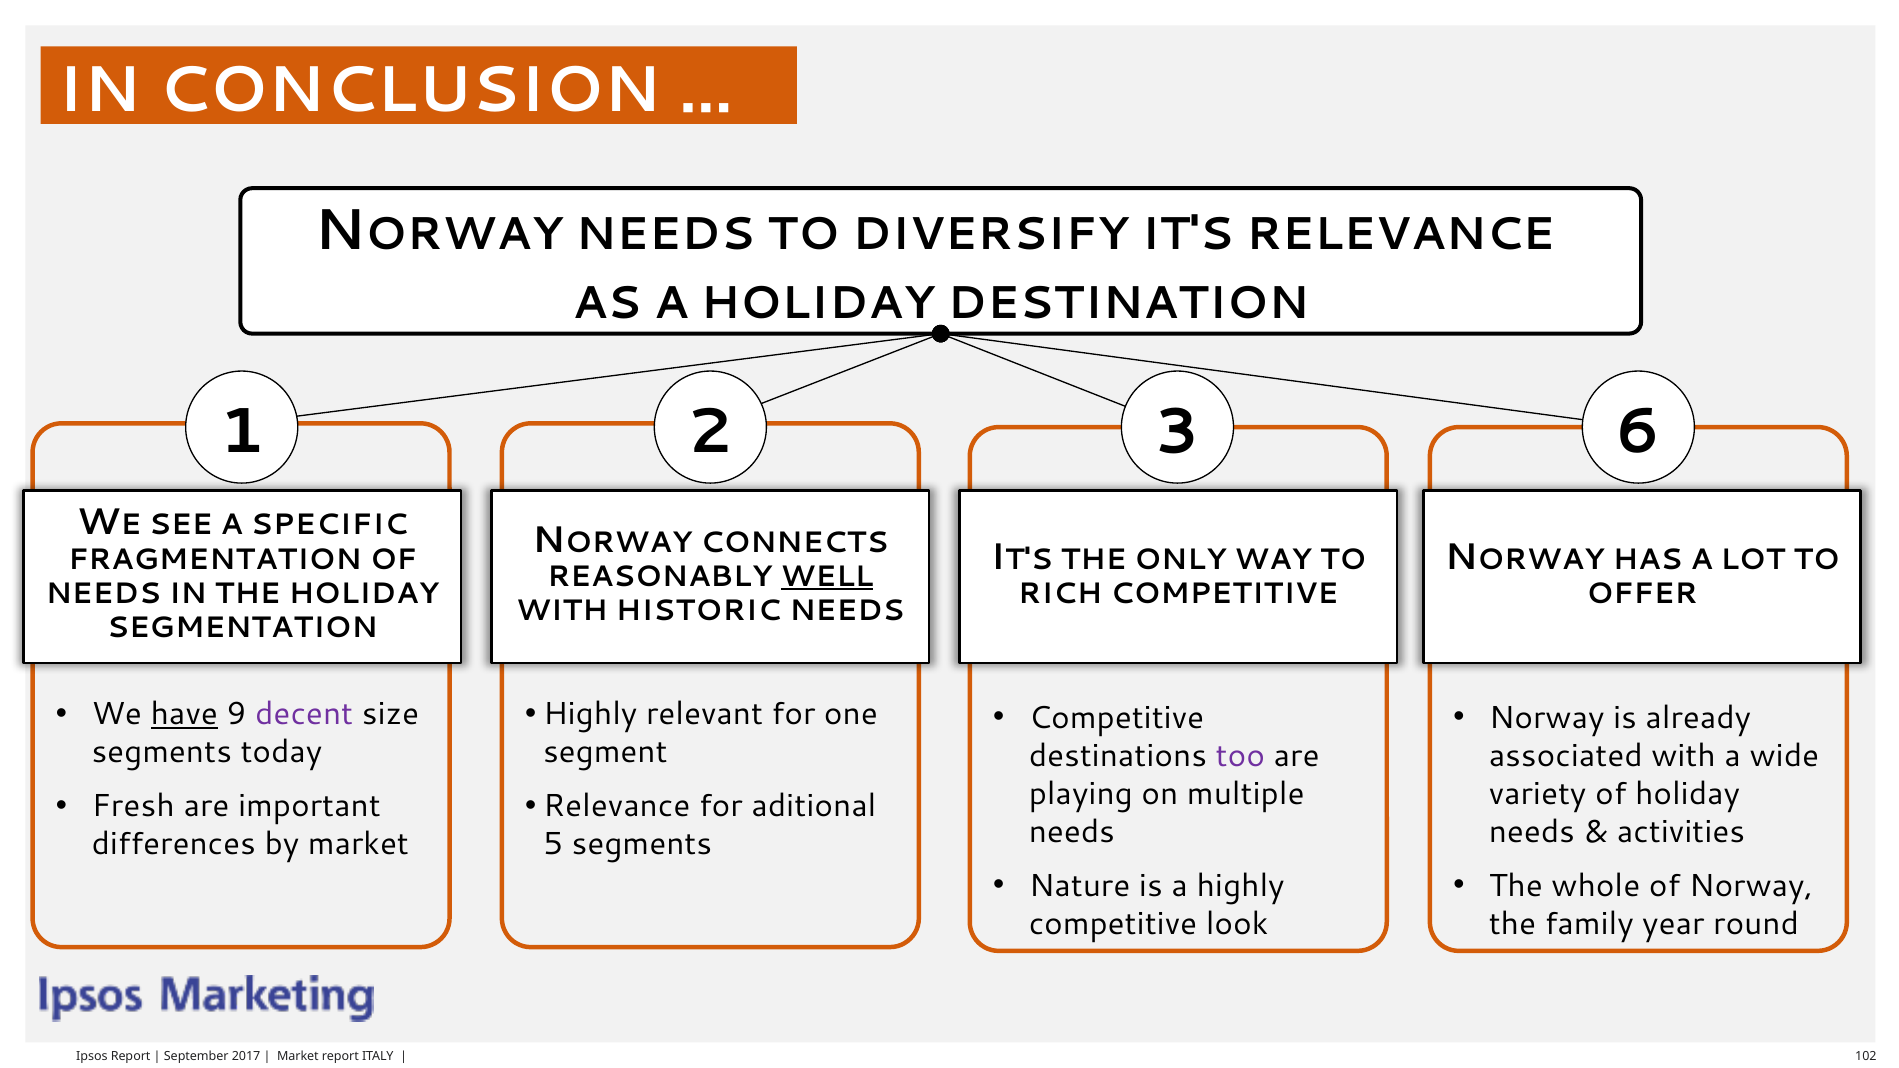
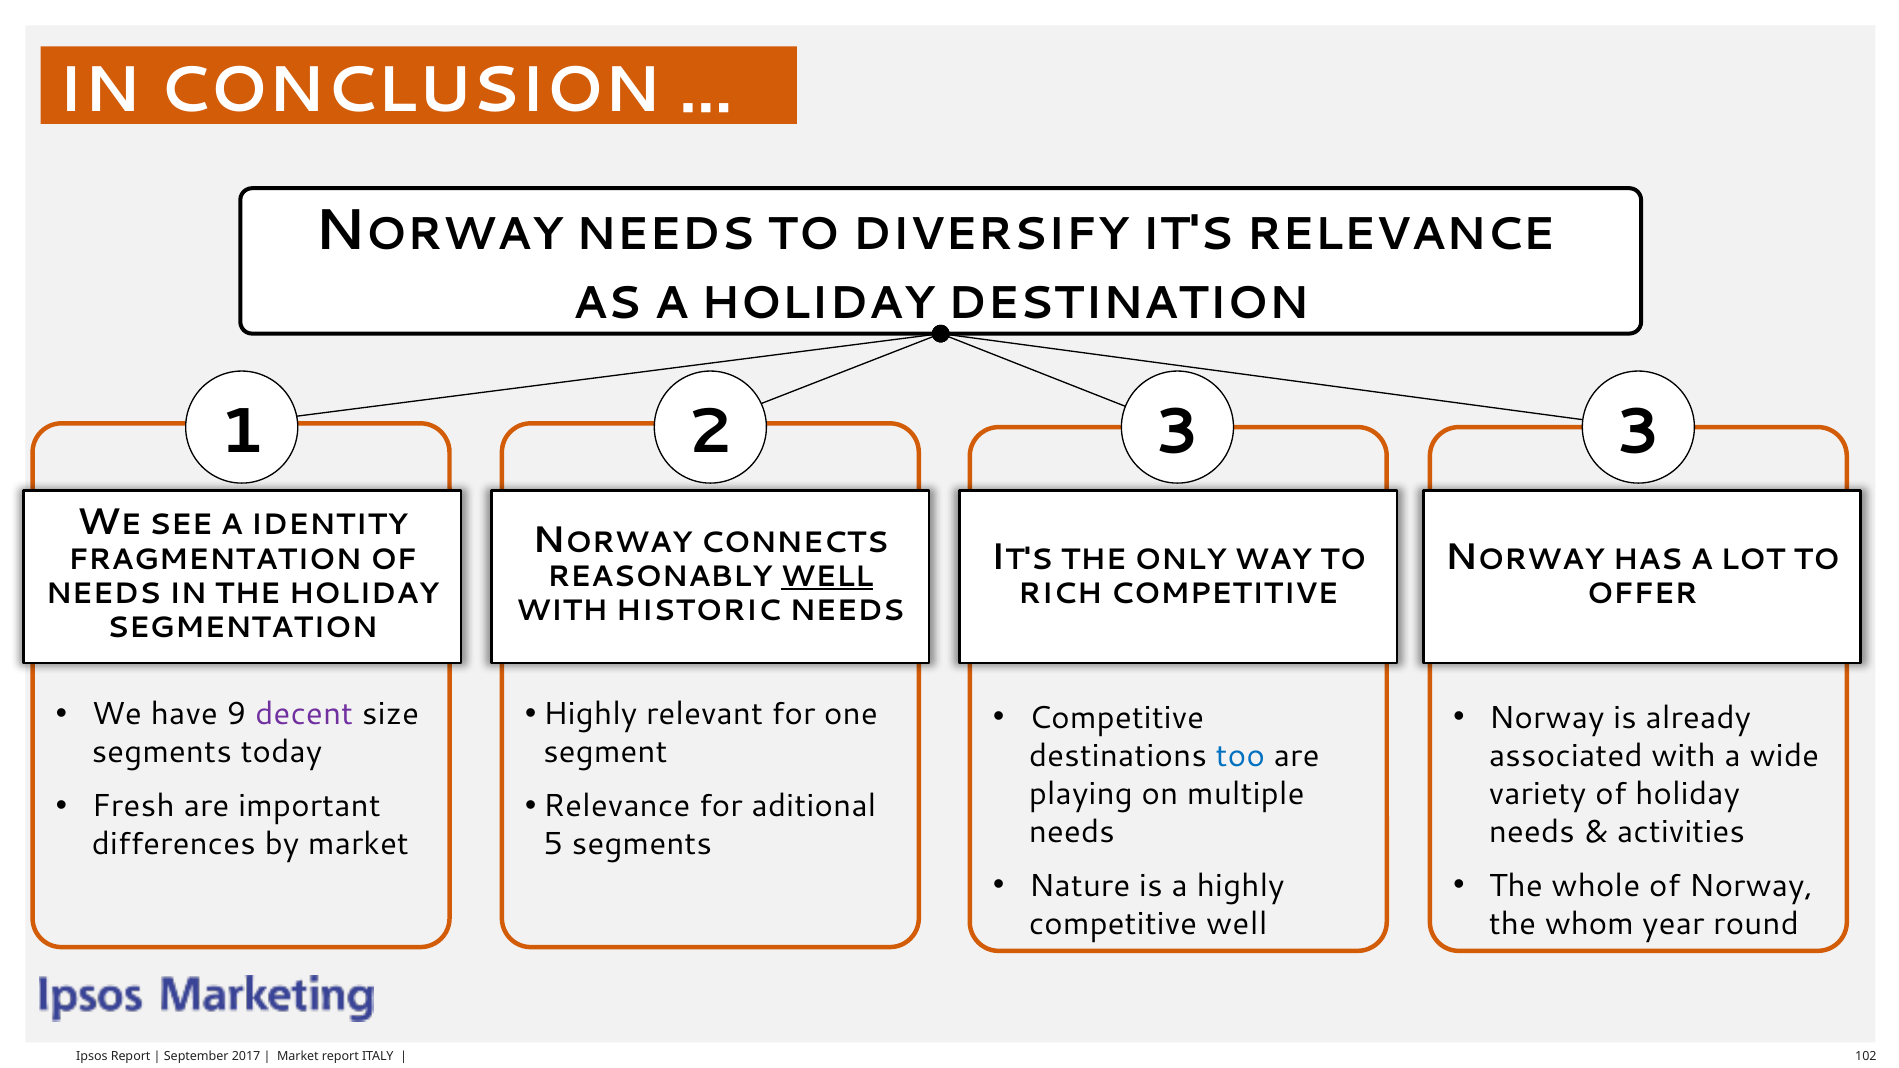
3 6: 6 -> 3
SPECIFIC: SPECIFIC -> IDENTITY
have underline: present -> none
too colour: purple -> blue
competitive look: look -> well
family: family -> whom
